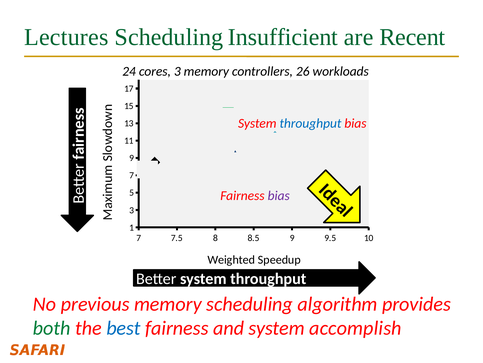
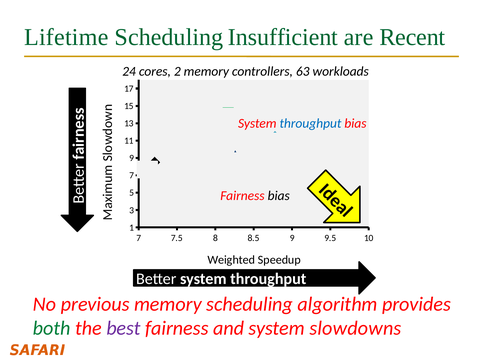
Lectures: Lectures -> Lifetime
cores 3: 3 -> 2
26: 26 -> 63
bias at (279, 195) colour: purple -> black
best colour: blue -> purple
accomplish: accomplish -> slowdowns
